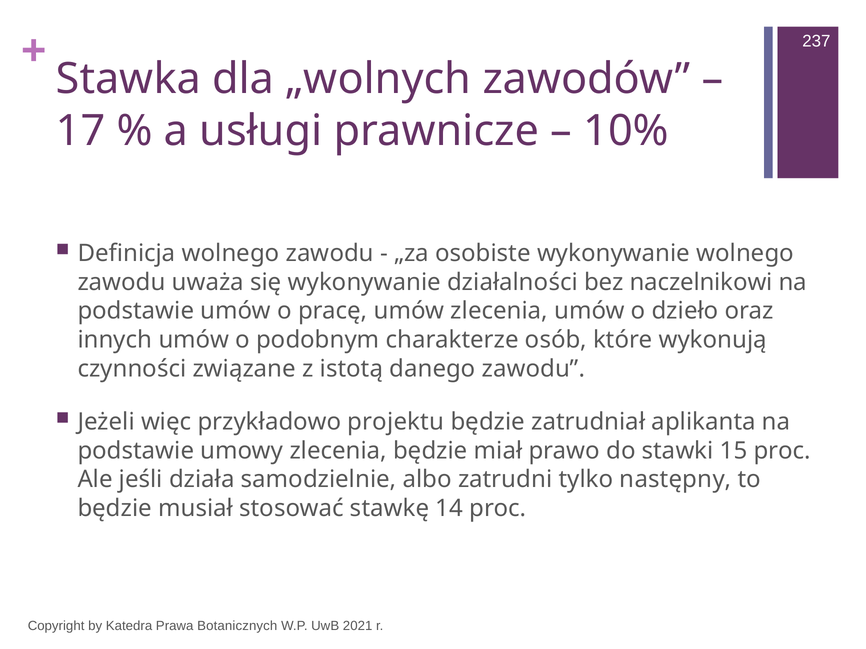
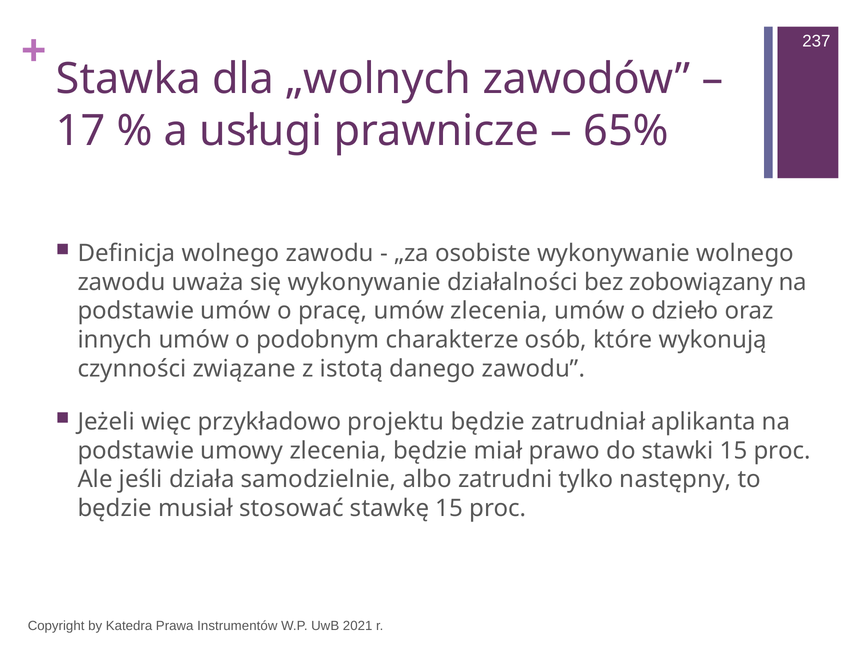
10%: 10% -> 65%
naczelnikowi: naczelnikowi -> zobowiązany
stawkę 14: 14 -> 15
Botanicznych: Botanicznych -> Instrumentów
